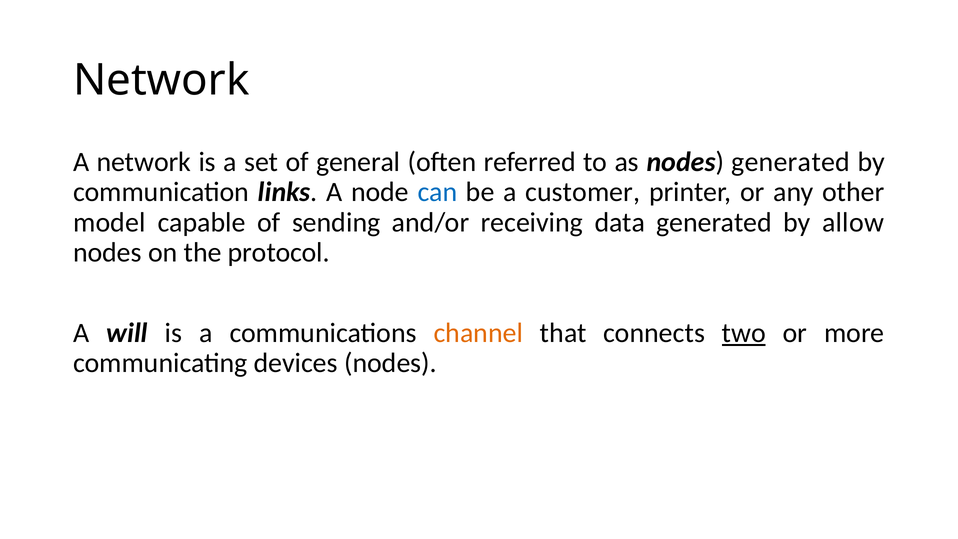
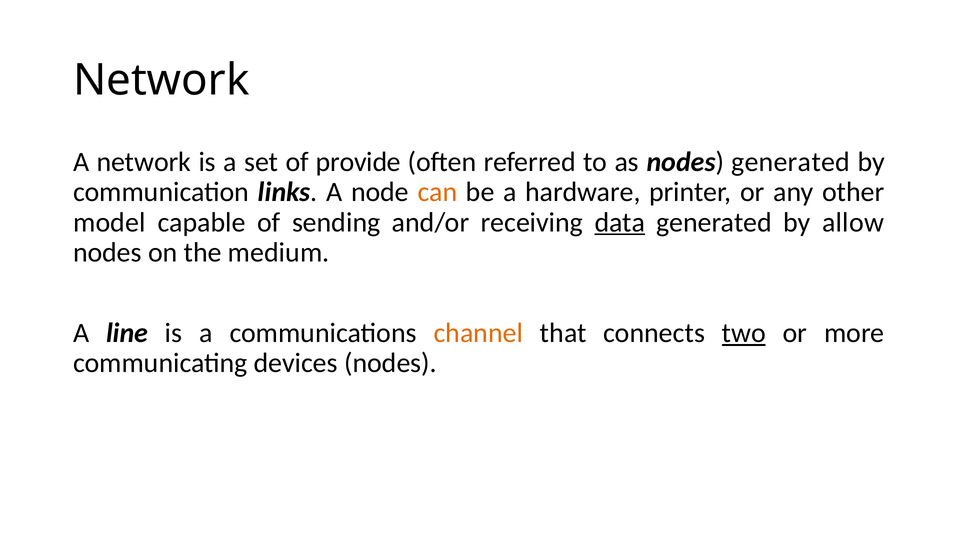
general: general -> provide
can colour: blue -> orange
customer: customer -> hardware
data underline: none -> present
protocol: protocol -> medium
will: will -> line
